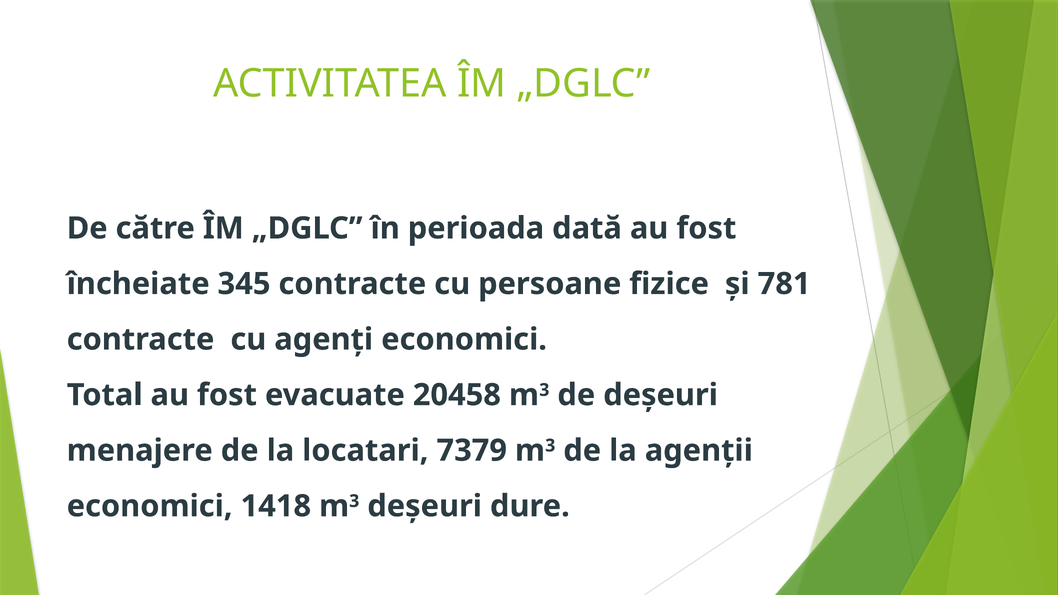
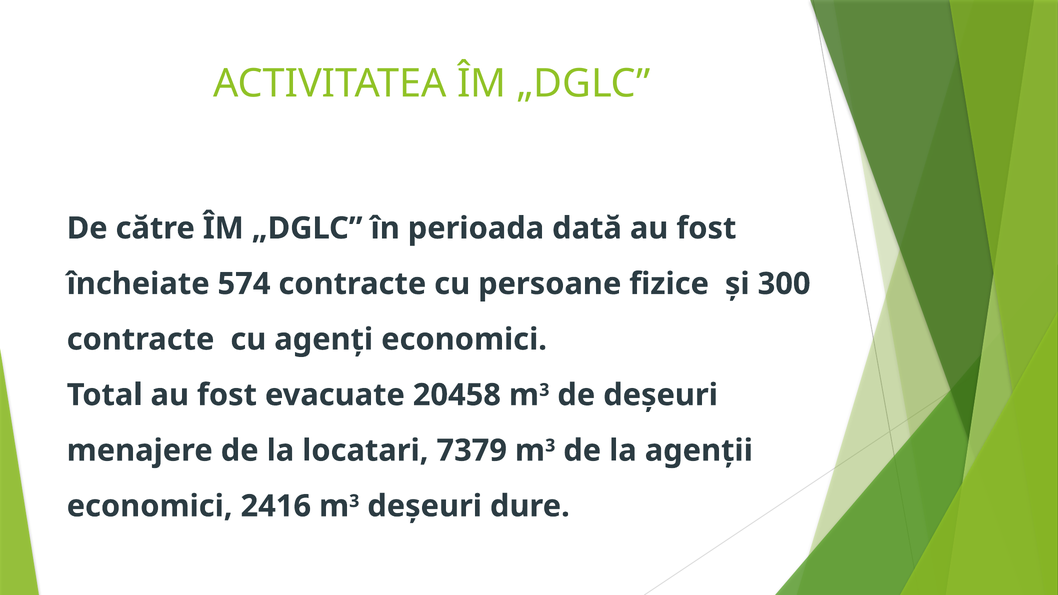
345: 345 -> 574
781: 781 -> 300
1418: 1418 -> 2416
